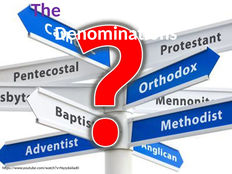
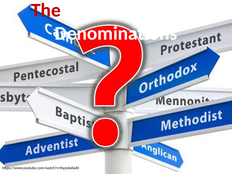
The colour: purple -> red
